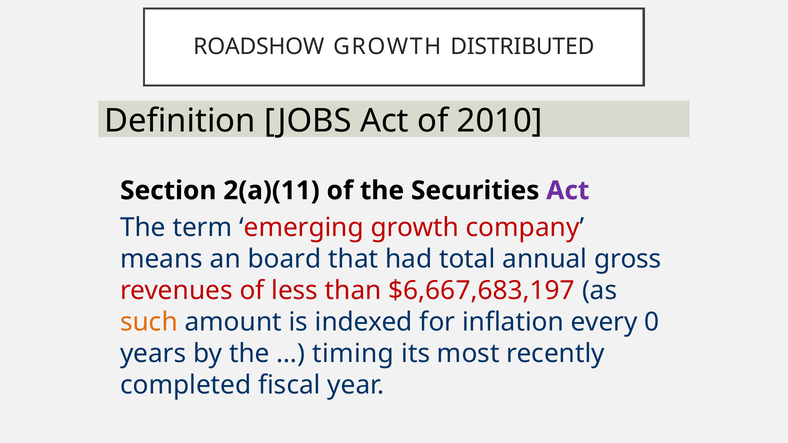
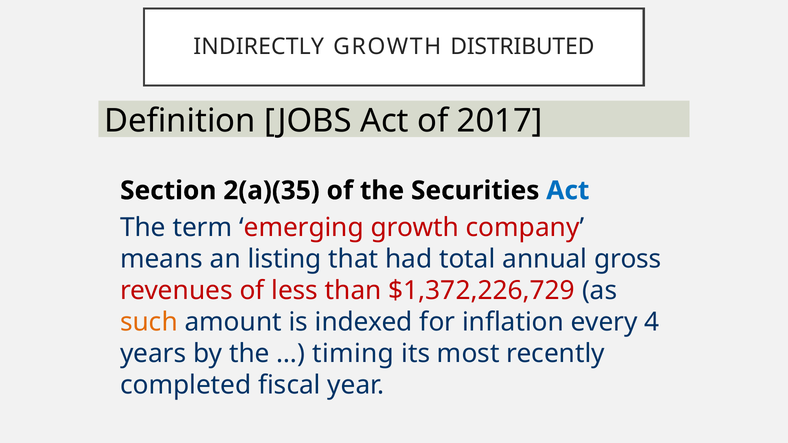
ROADSHOW: ROADSHOW -> INDIRECTLY
2010: 2010 -> 2017
2(a)(11: 2(a)(11 -> 2(a)(35
Act at (568, 191) colour: purple -> blue
board: board -> listing
$6,667,683,197: $6,667,683,197 -> $1,372,226,729
0: 0 -> 4
